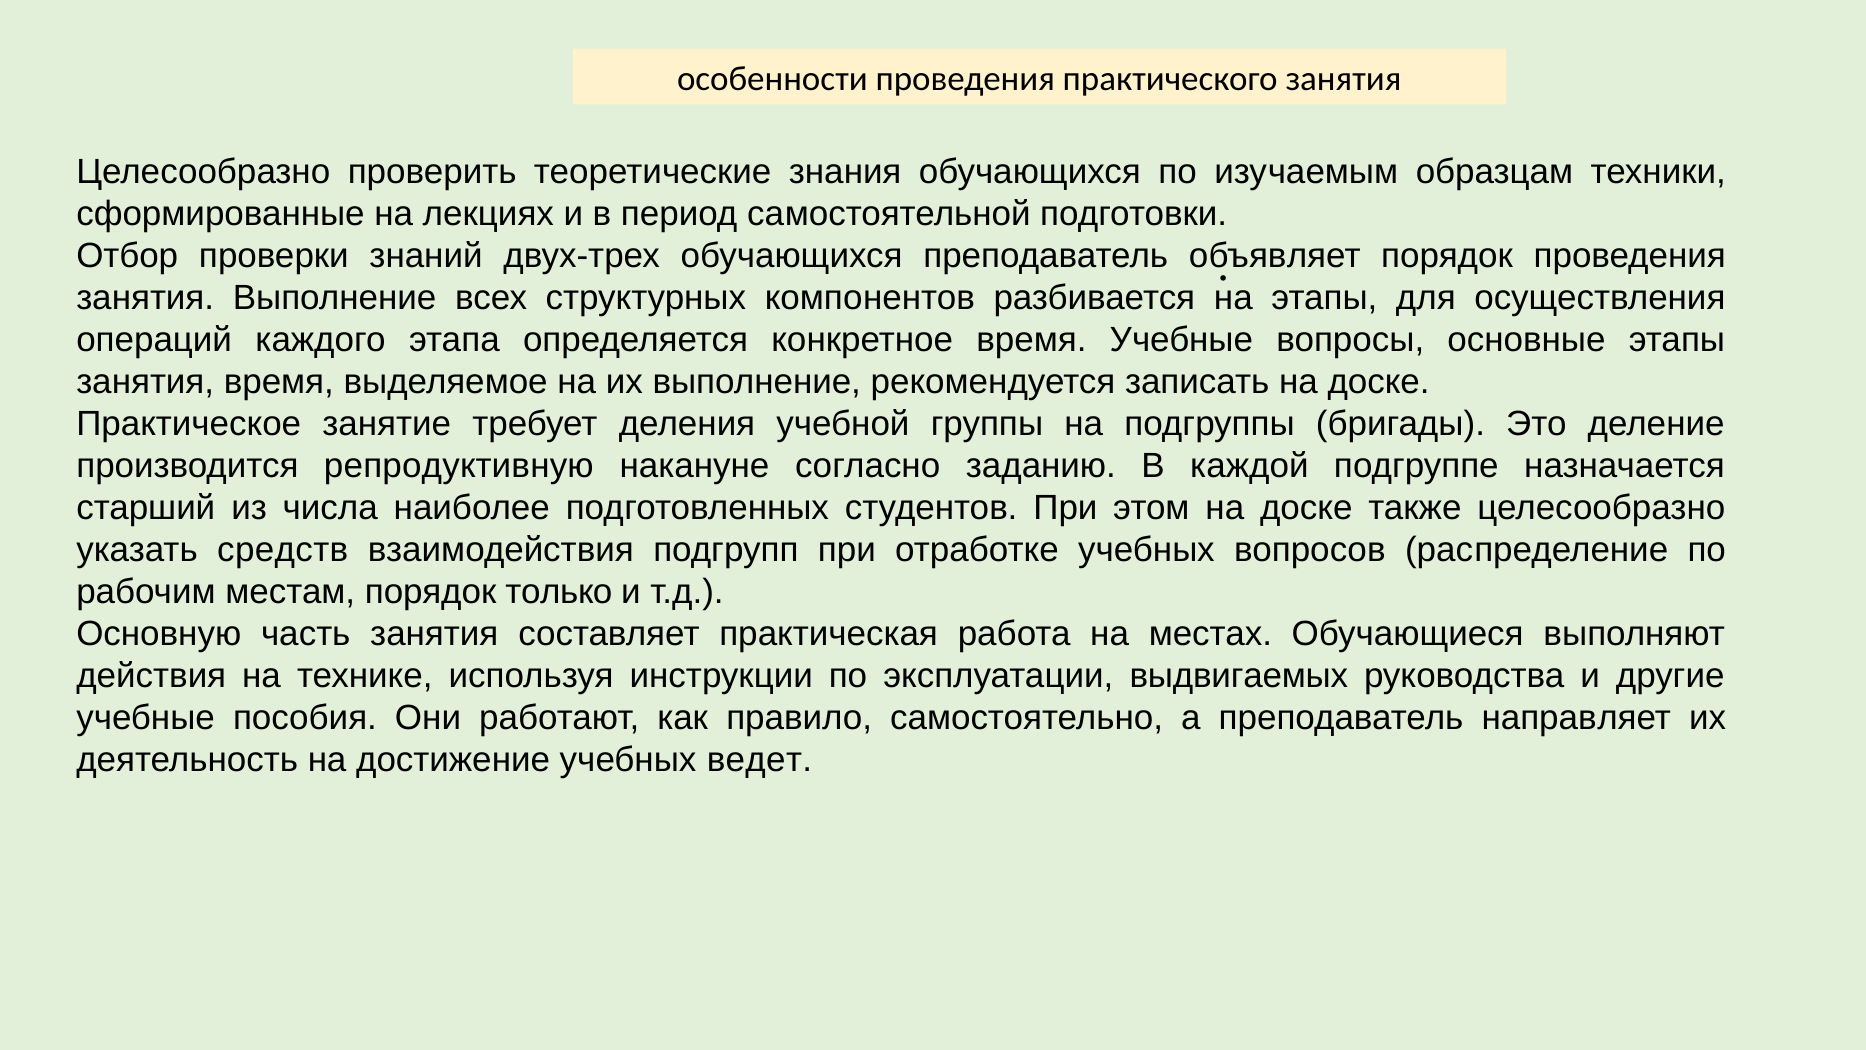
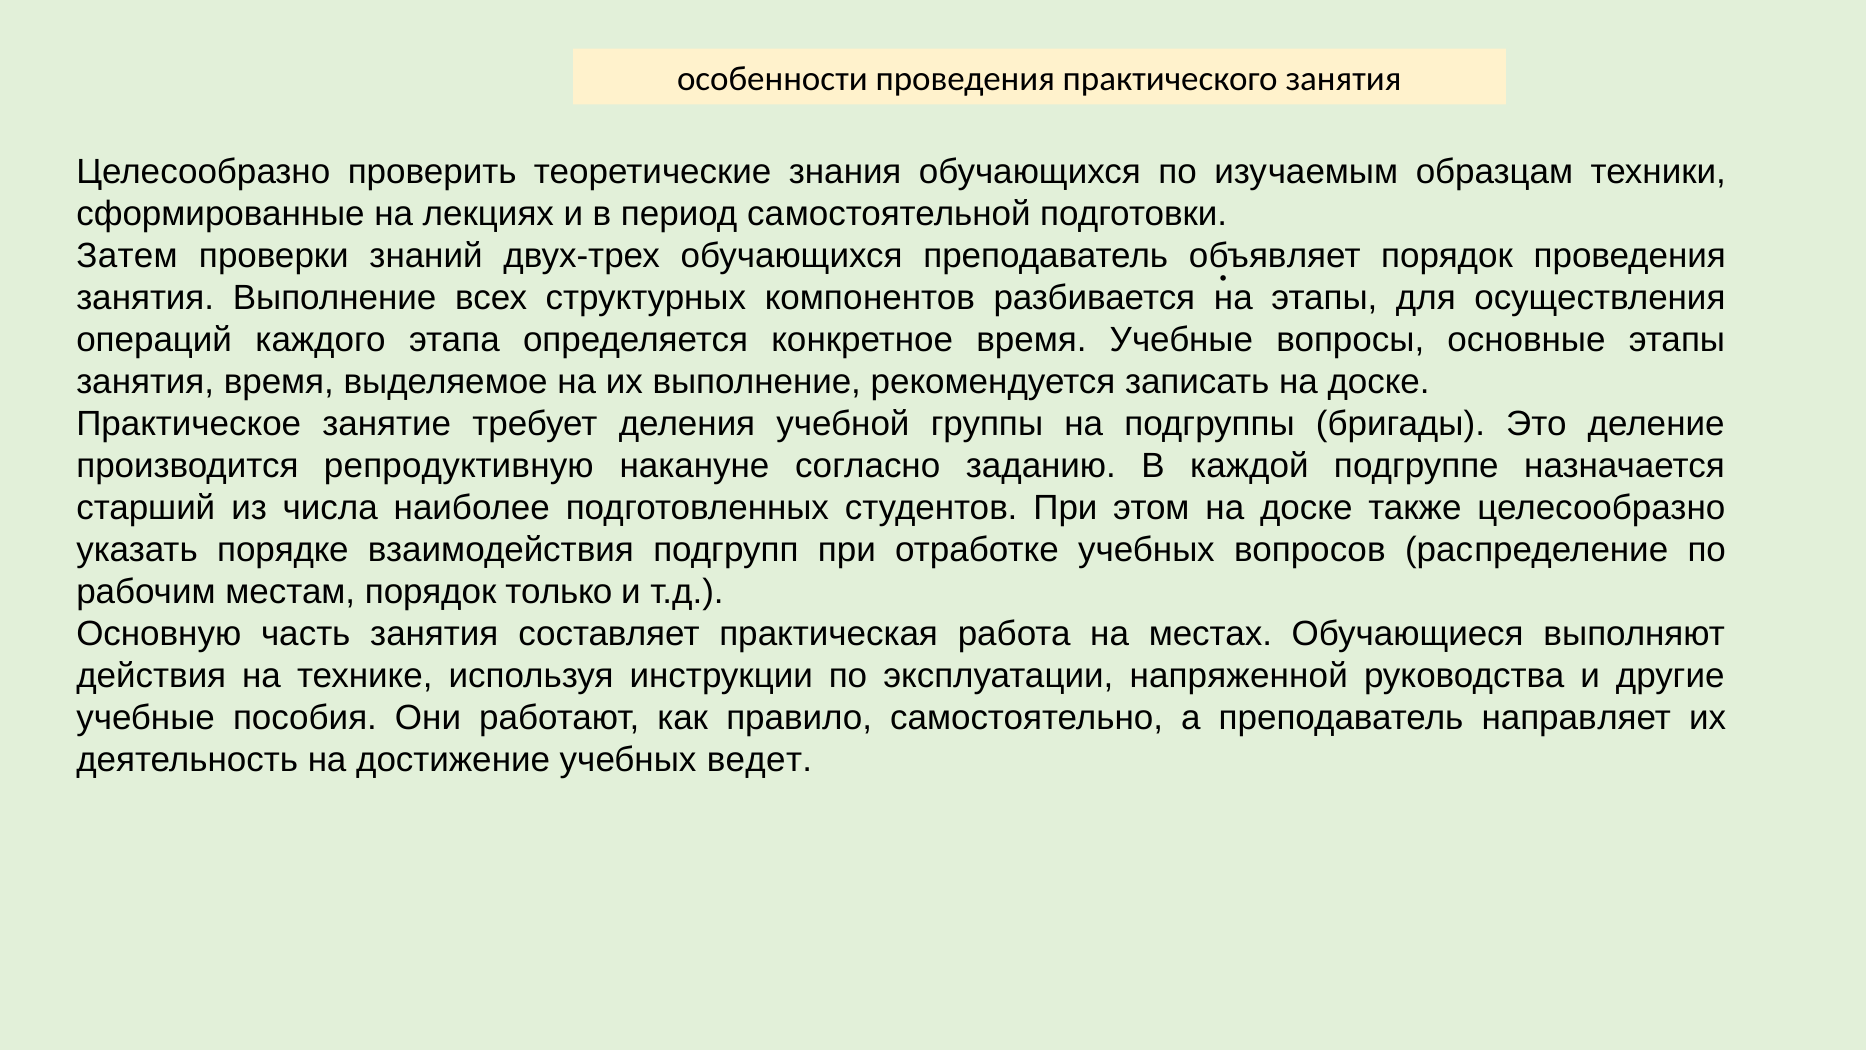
Отбор: Отбор -> Затем
средств: средств -> порядке
выдвигаемых: выдвигаемых -> напряженной
